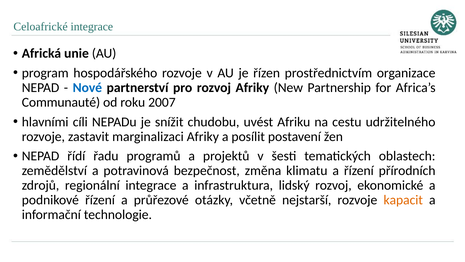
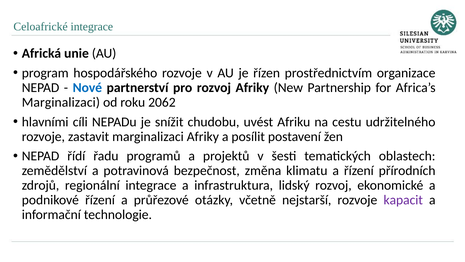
Communauté at (61, 102): Communauté -> Marginalizaci
2007: 2007 -> 2062
kapacit colour: orange -> purple
